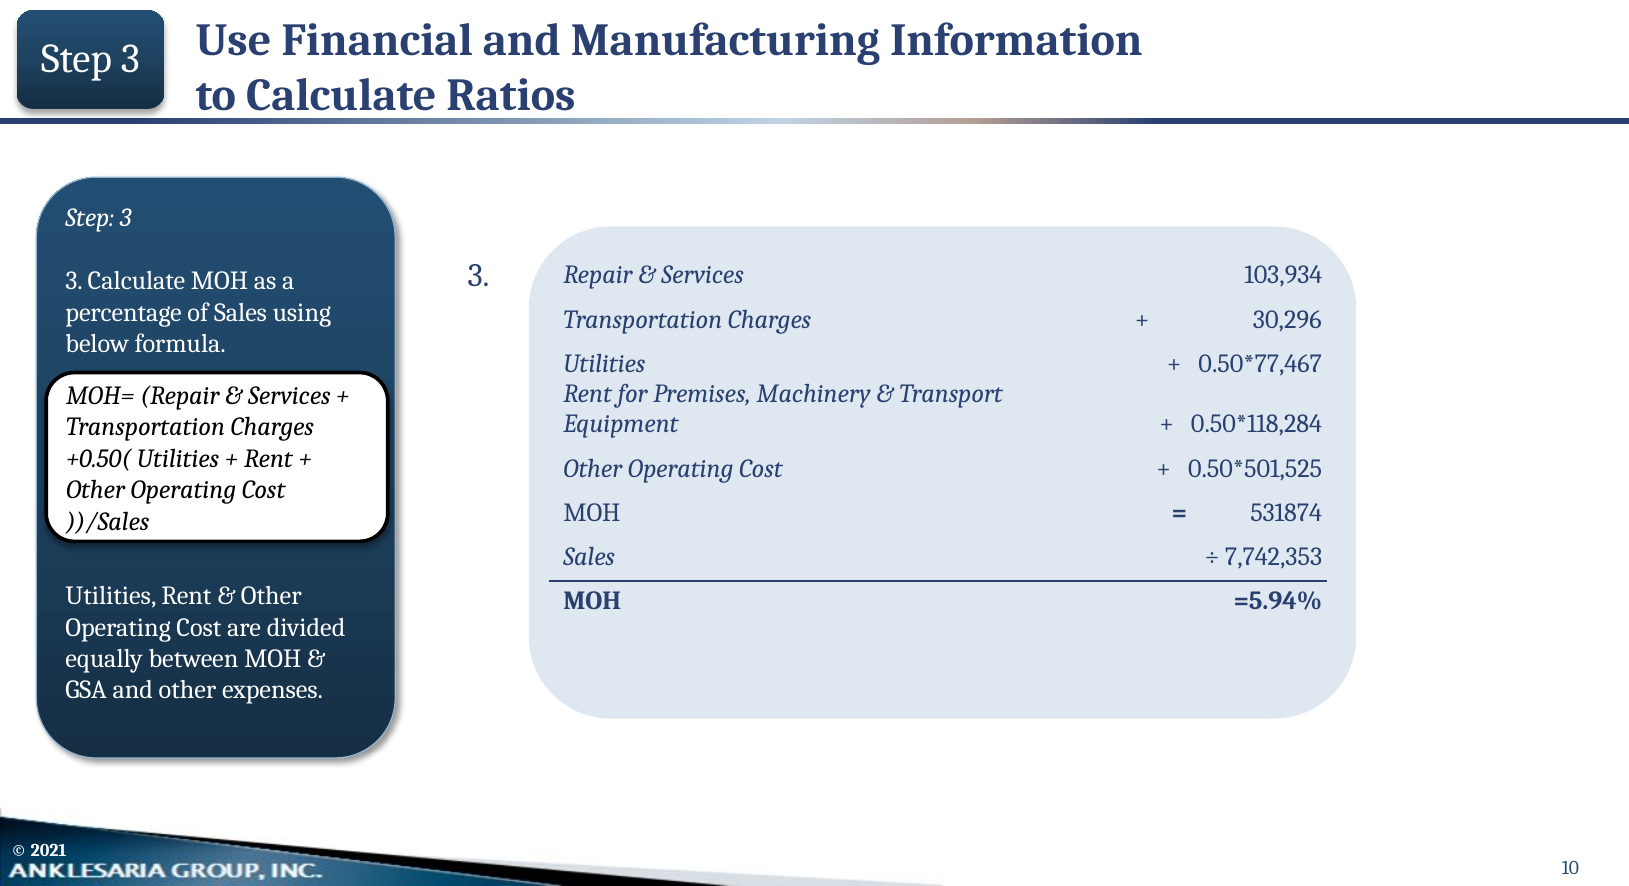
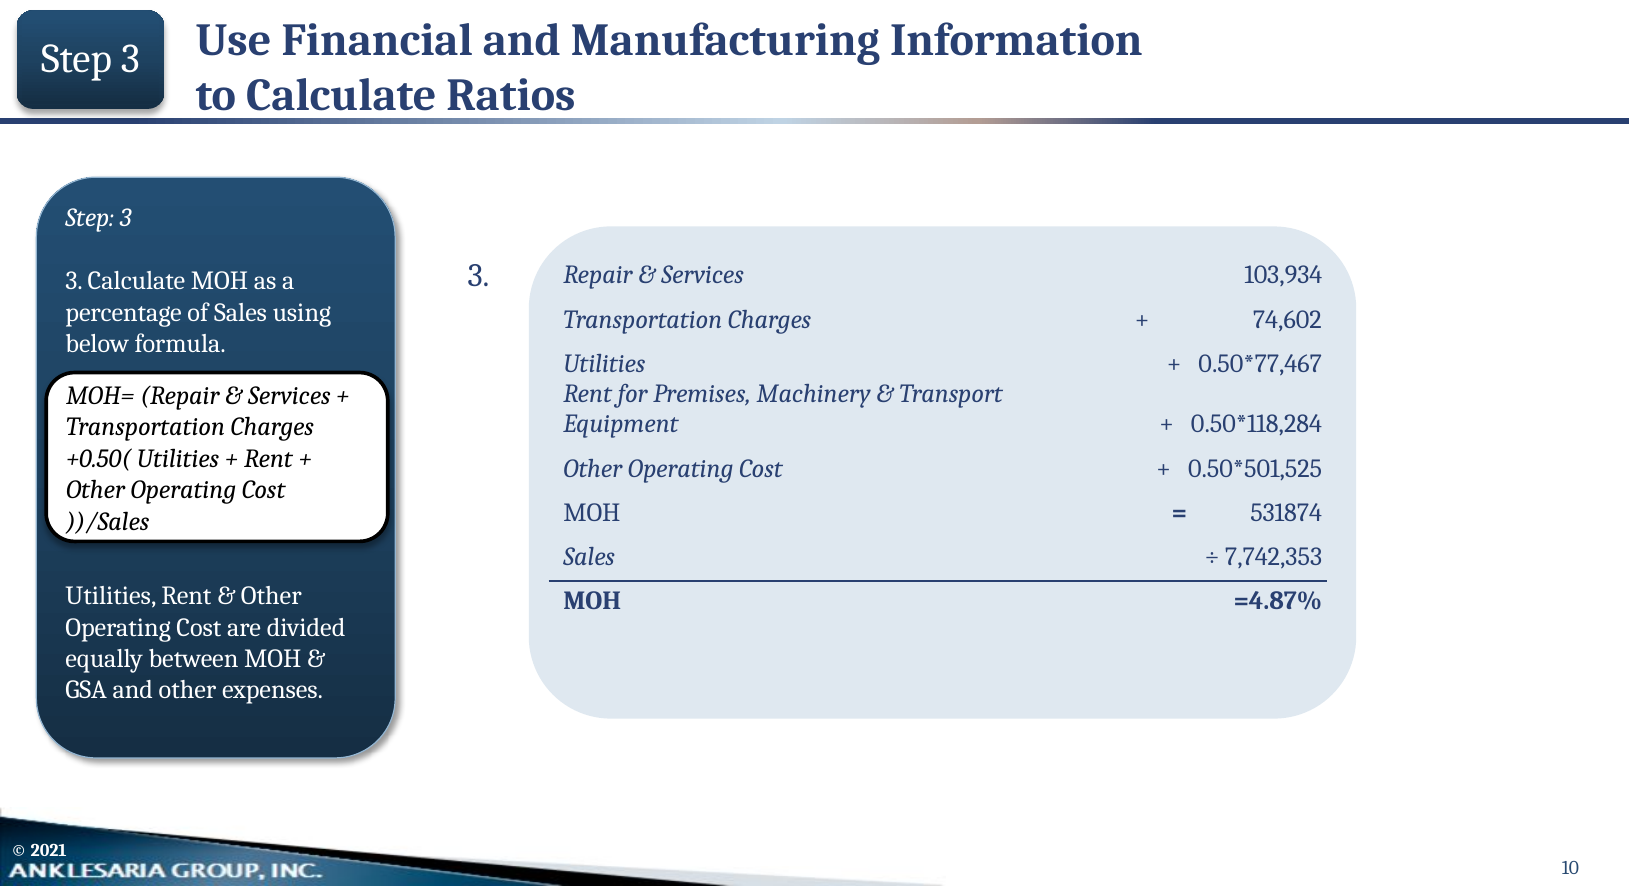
30,296: 30,296 -> 74,602
=5.94%: =5.94% -> =4.87%
